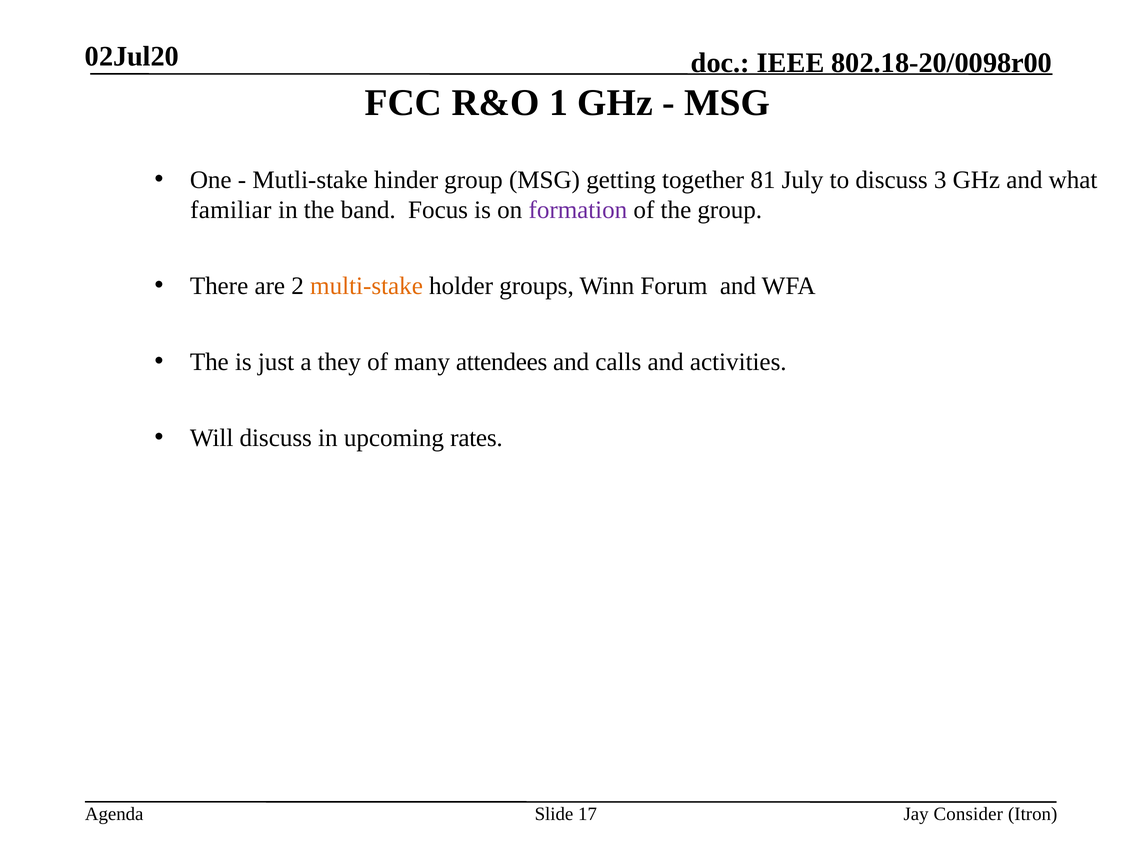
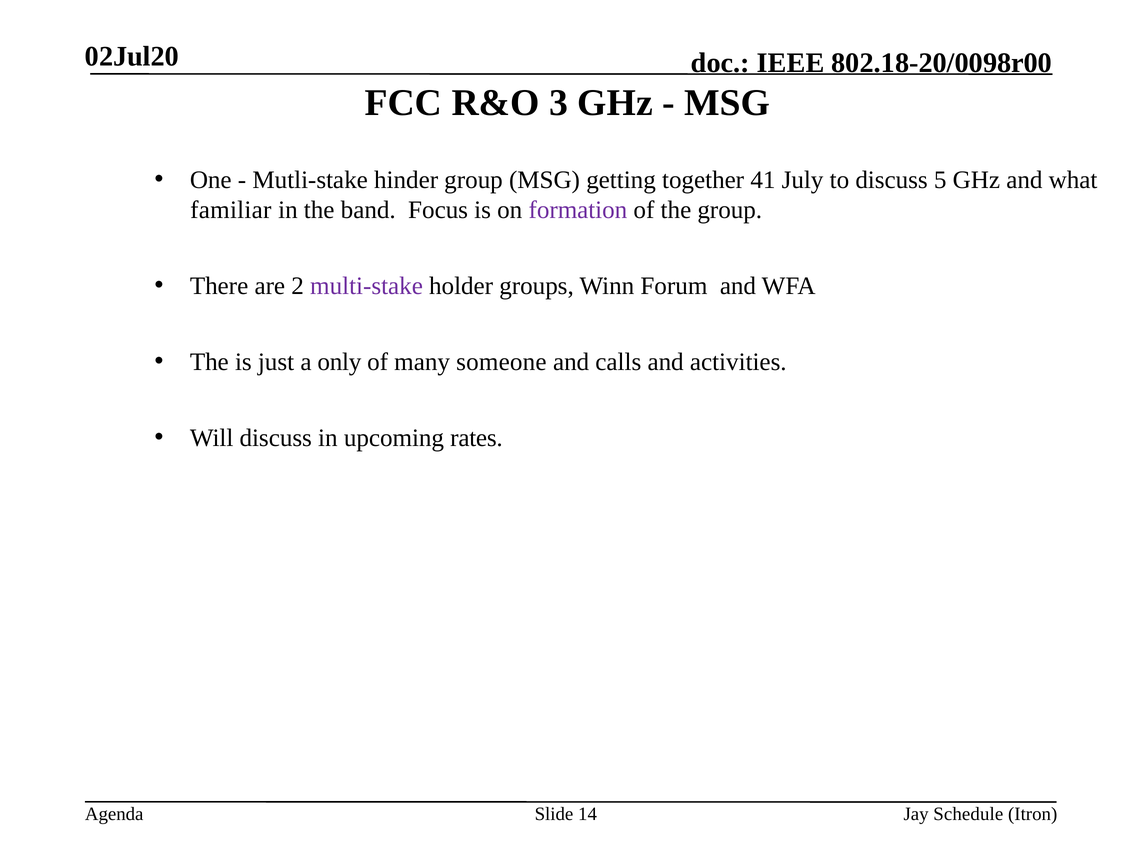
1: 1 -> 3
81: 81 -> 41
3: 3 -> 5
multi-stake colour: orange -> purple
they: they -> only
attendees: attendees -> someone
17: 17 -> 14
Consider: Consider -> Schedule
